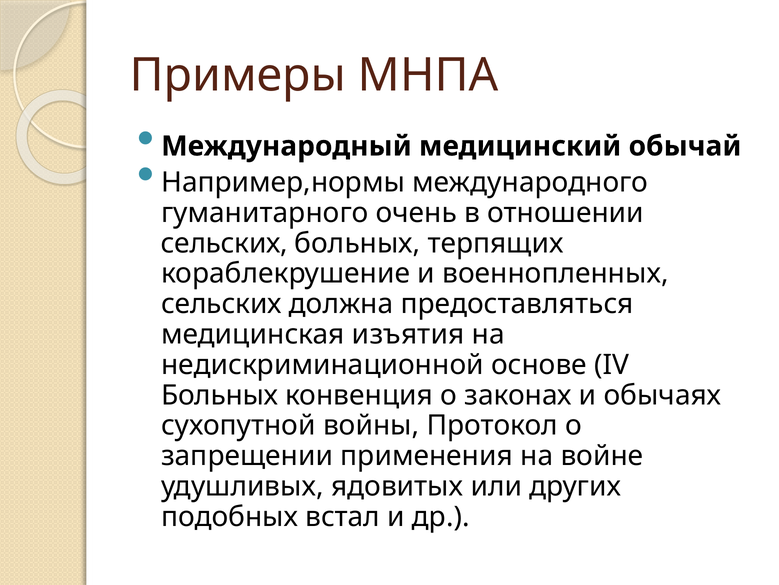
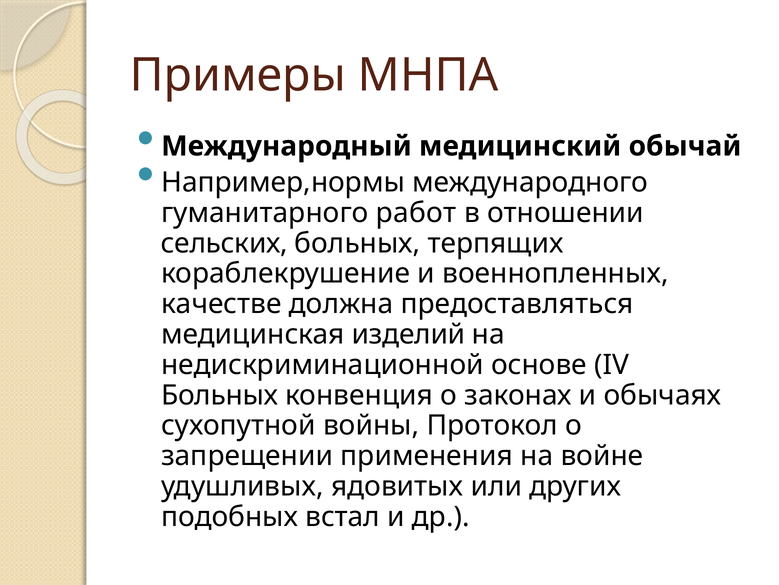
очень: очень -> работ
сельских at (221, 304): сельских -> качестве
изъятия: изъятия -> изделий
